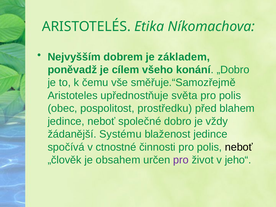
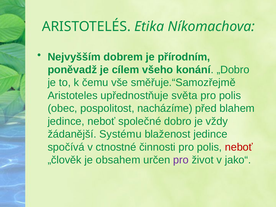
základem: základem -> přírodním
prostředku: prostředku -> nacházíme
neboť at (239, 147) colour: black -> red
jeho“: jeho“ -> jako“
